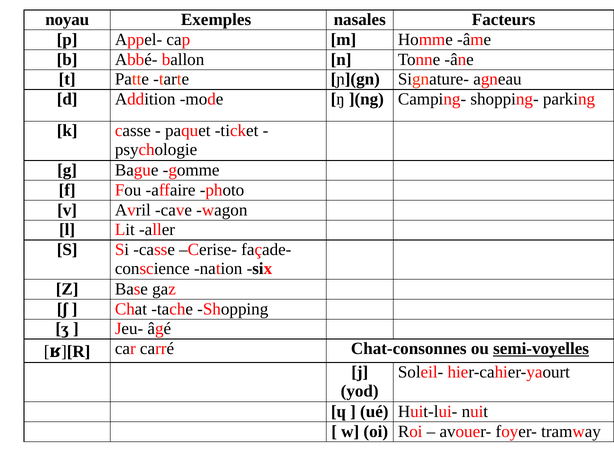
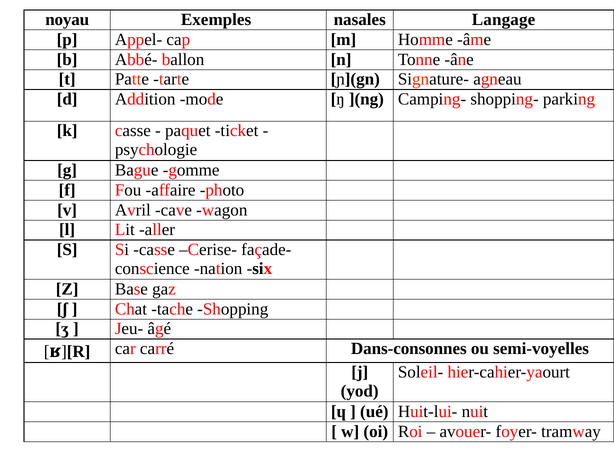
Facteurs: Facteurs -> Langage
Chat-consonnes: Chat-consonnes -> Dans-consonnes
semi-voyelles underline: present -> none
